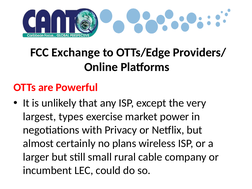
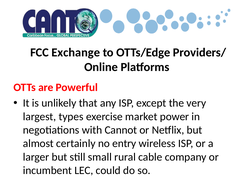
Privacy: Privacy -> Cannot
plans: plans -> entry
